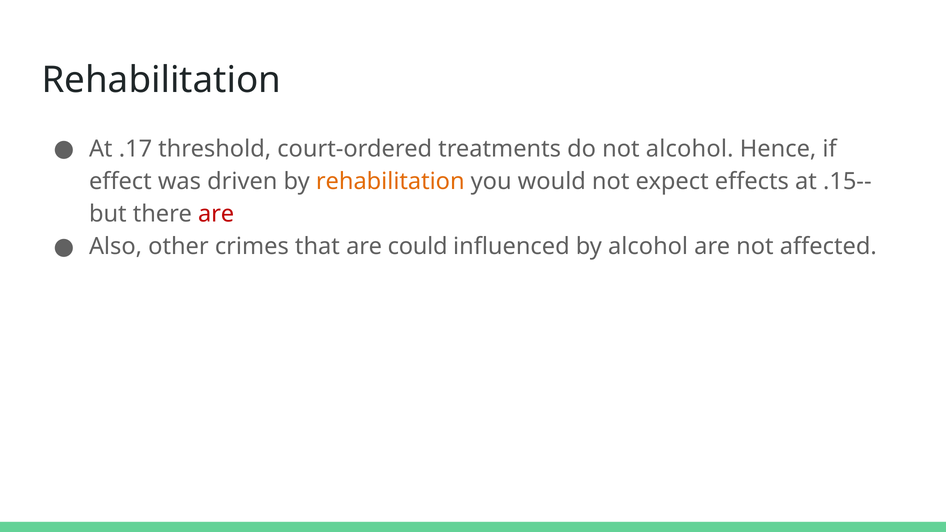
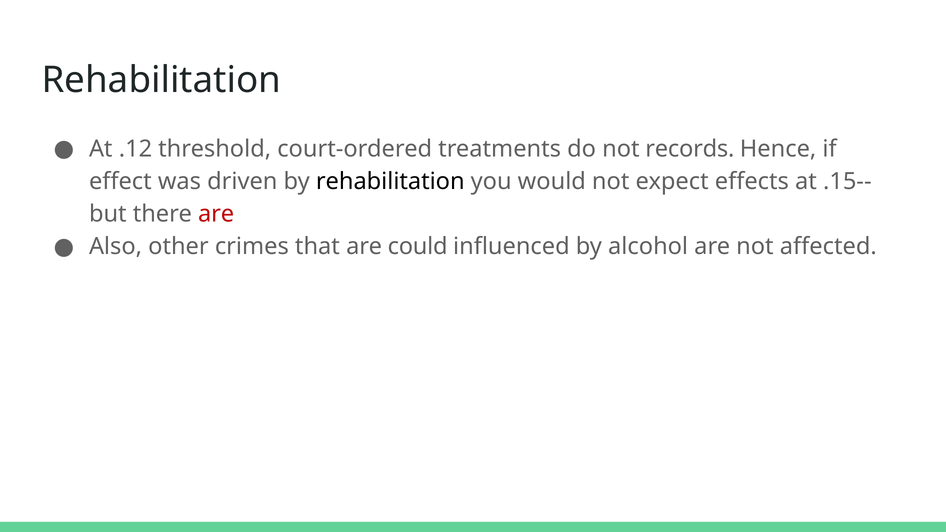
.17: .17 -> .12
not alcohol: alcohol -> records
rehabilitation at (390, 181) colour: orange -> black
